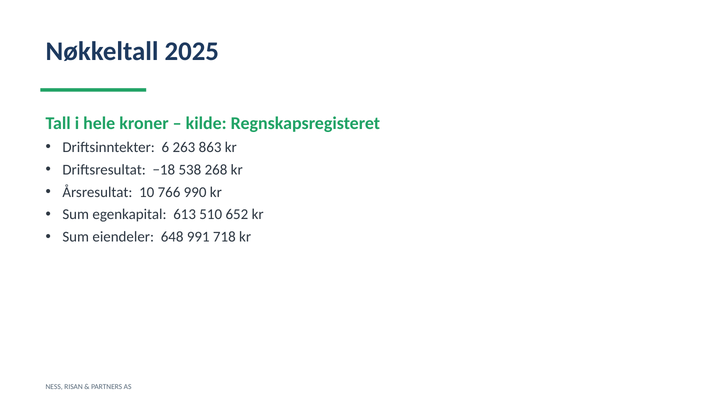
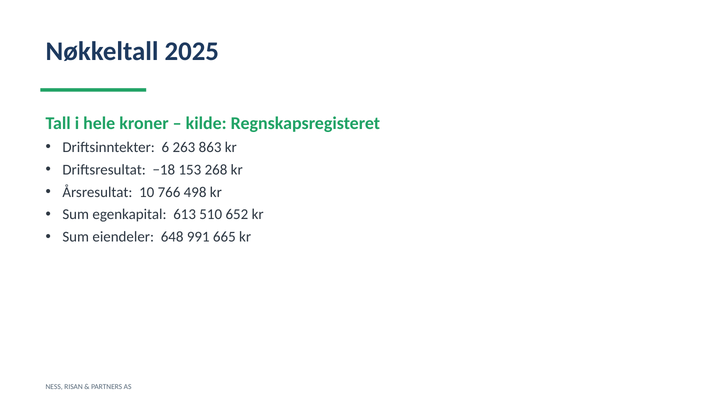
538: 538 -> 153
990: 990 -> 498
718: 718 -> 665
